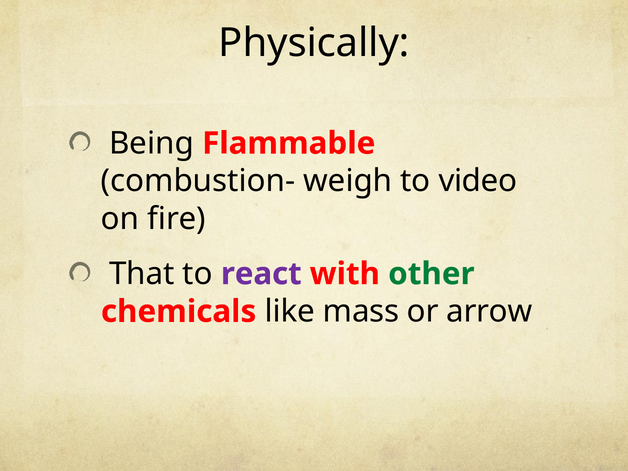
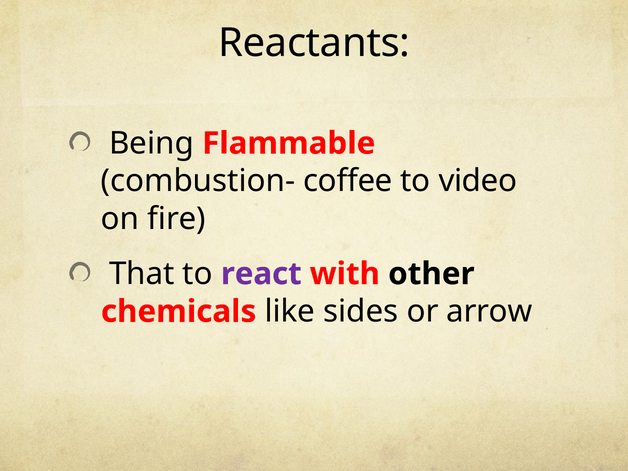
Physically: Physically -> Reactants
weigh: weigh -> coffee
other colour: green -> black
mass: mass -> sides
